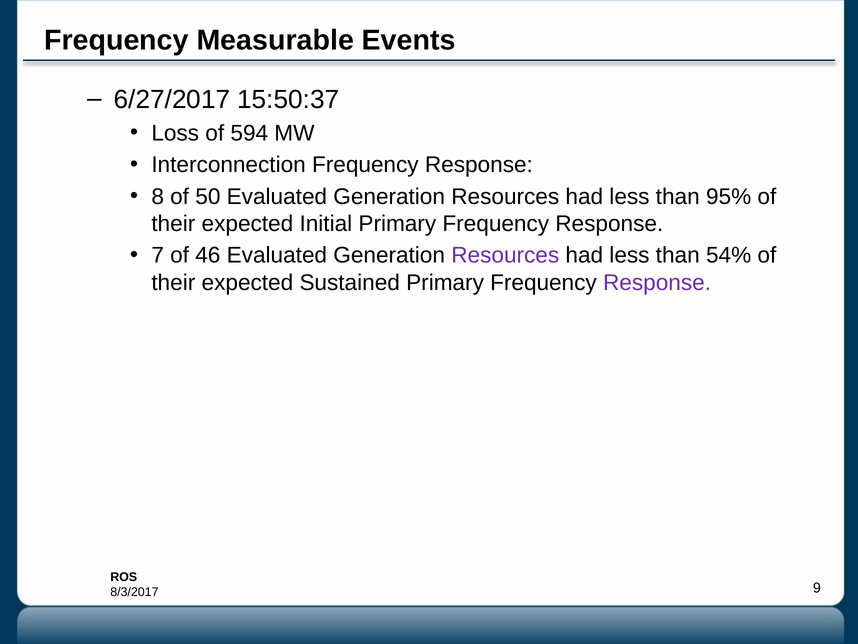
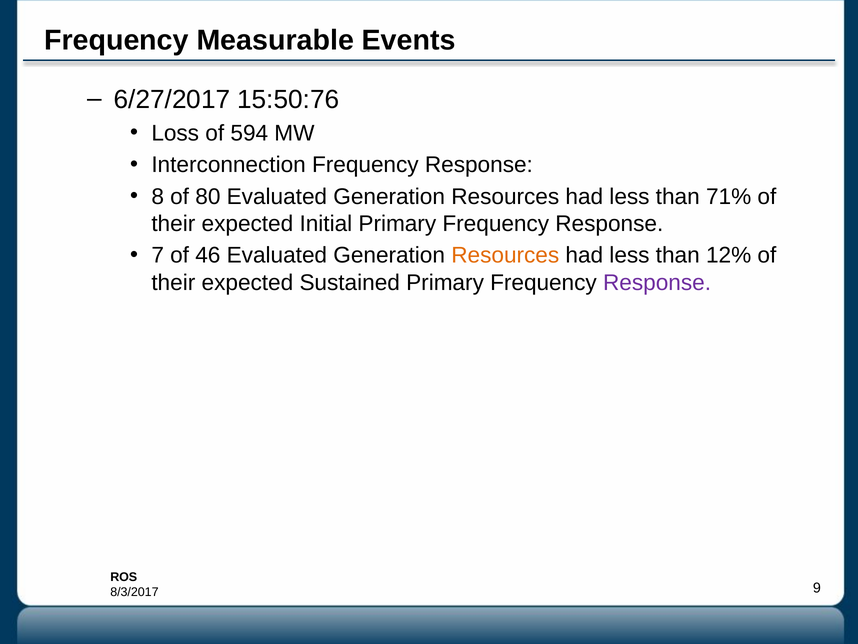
15:50:37: 15:50:37 -> 15:50:76
50: 50 -> 80
95%: 95% -> 71%
Resources at (505, 255) colour: purple -> orange
54%: 54% -> 12%
